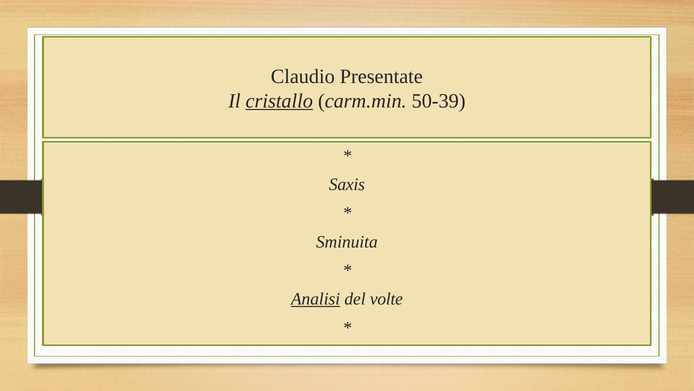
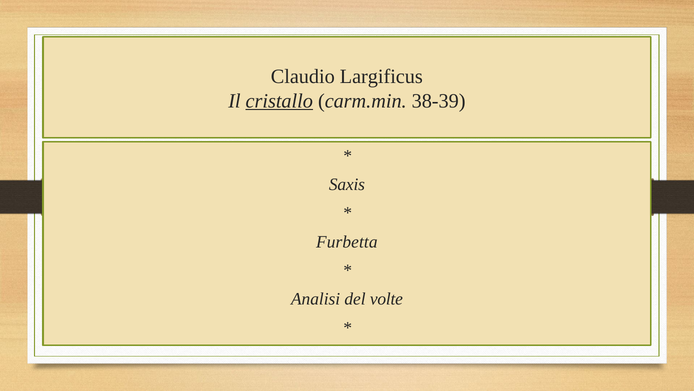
Presentate: Presentate -> Largificus
50-39: 50-39 -> 38-39
Sminuita: Sminuita -> Furbetta
Analisi underline: present -> none
